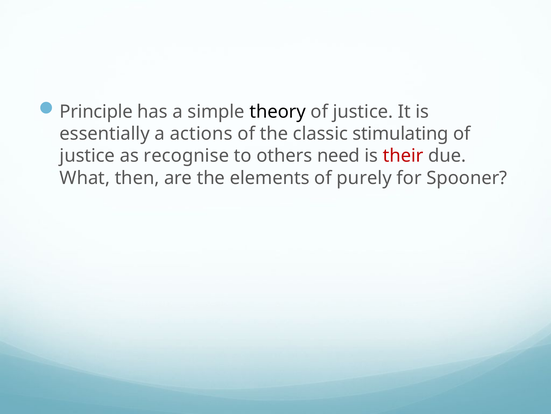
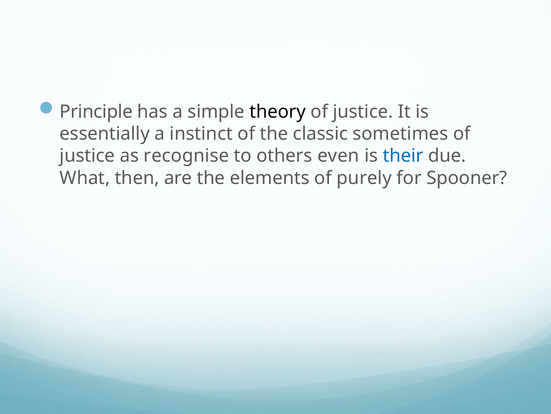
actions: actions -> instinct
stimulating: stimulating -> sometimes
need: need -> even
their colour: red -> blue
